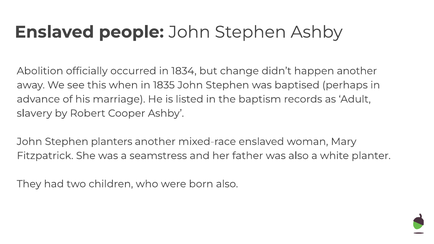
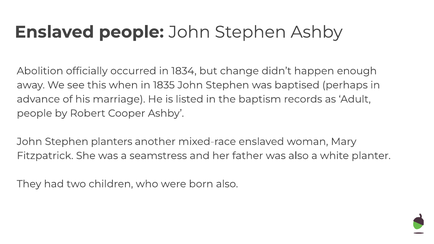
happen another: another -> enough
slavery at (34, 113): slavery -> people
